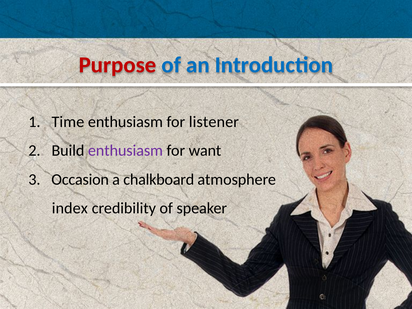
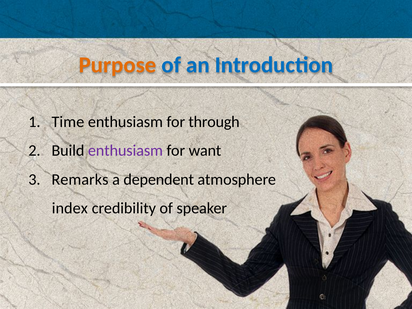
Purpose colour: red -> orange
listener: listener -> through
Occasion: Occasion -> Remarks
chalkboard: chalkboard -> dependent
